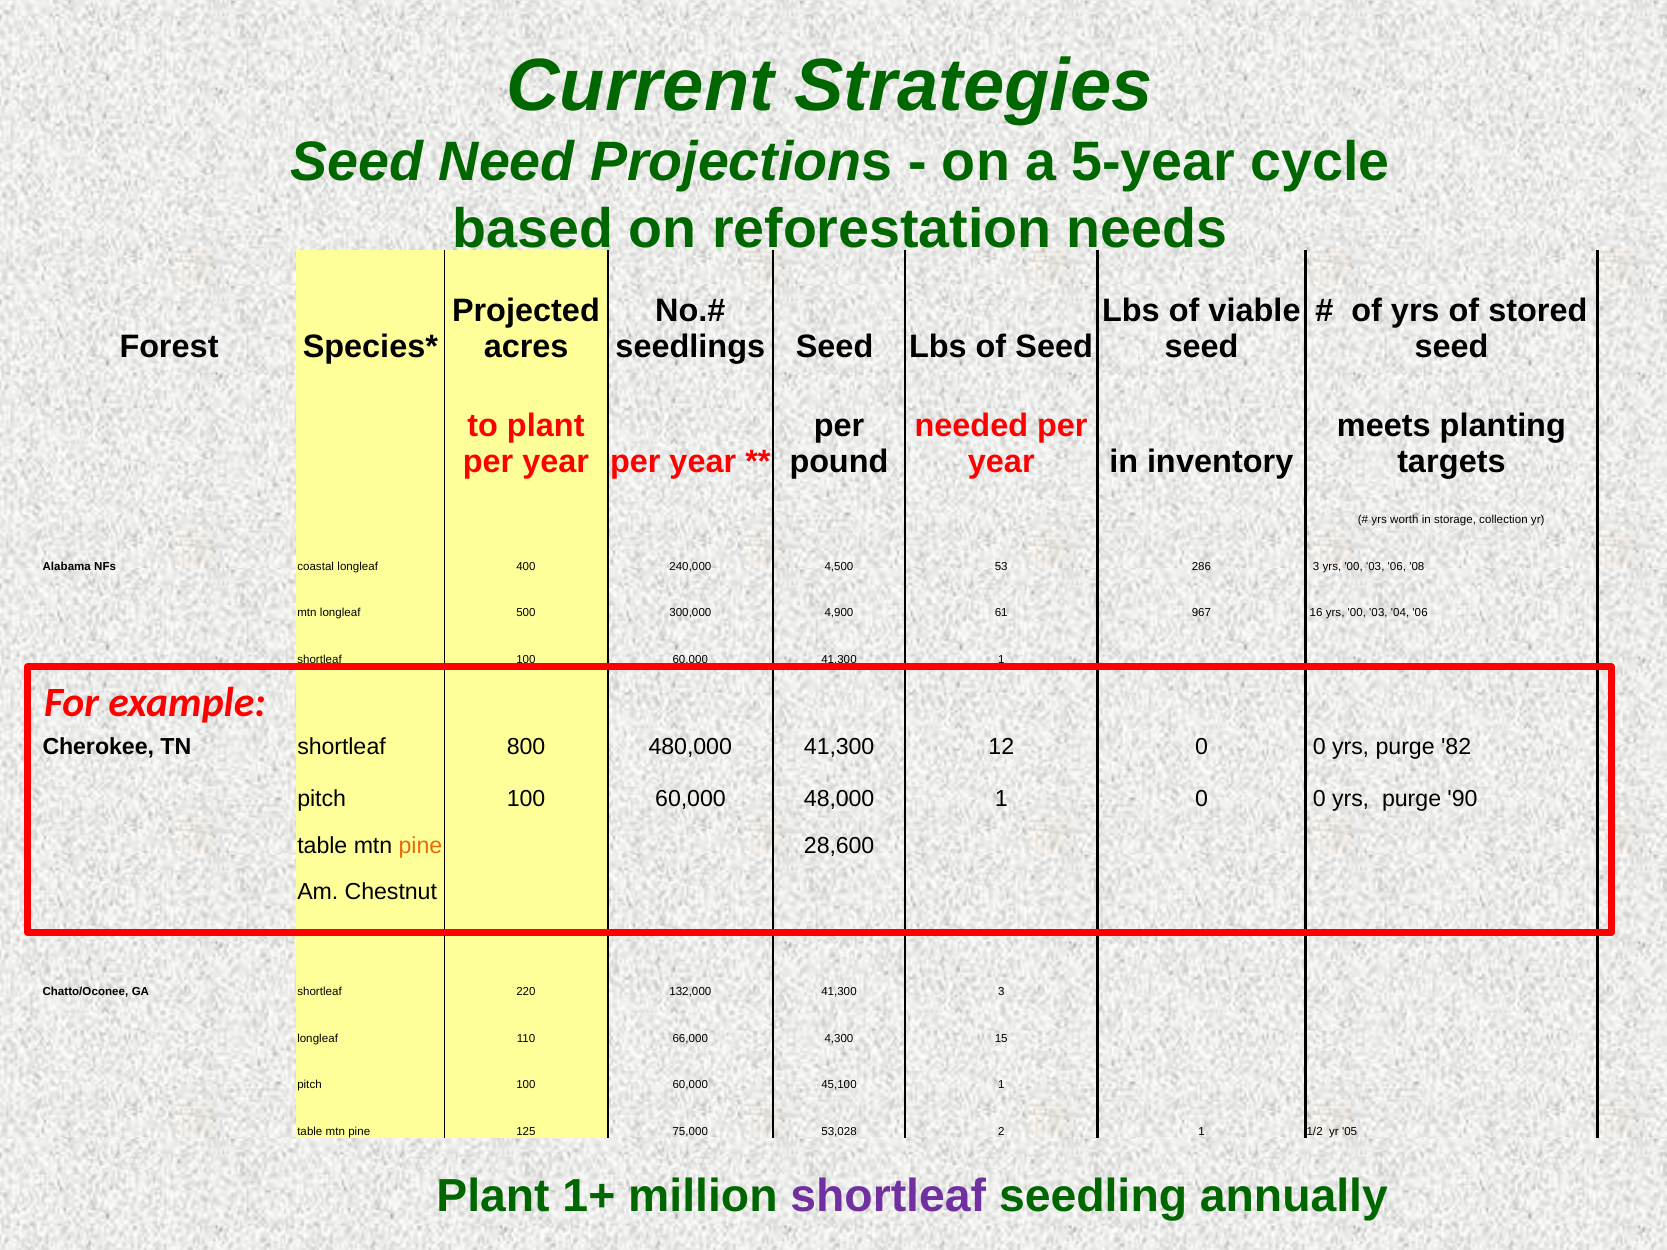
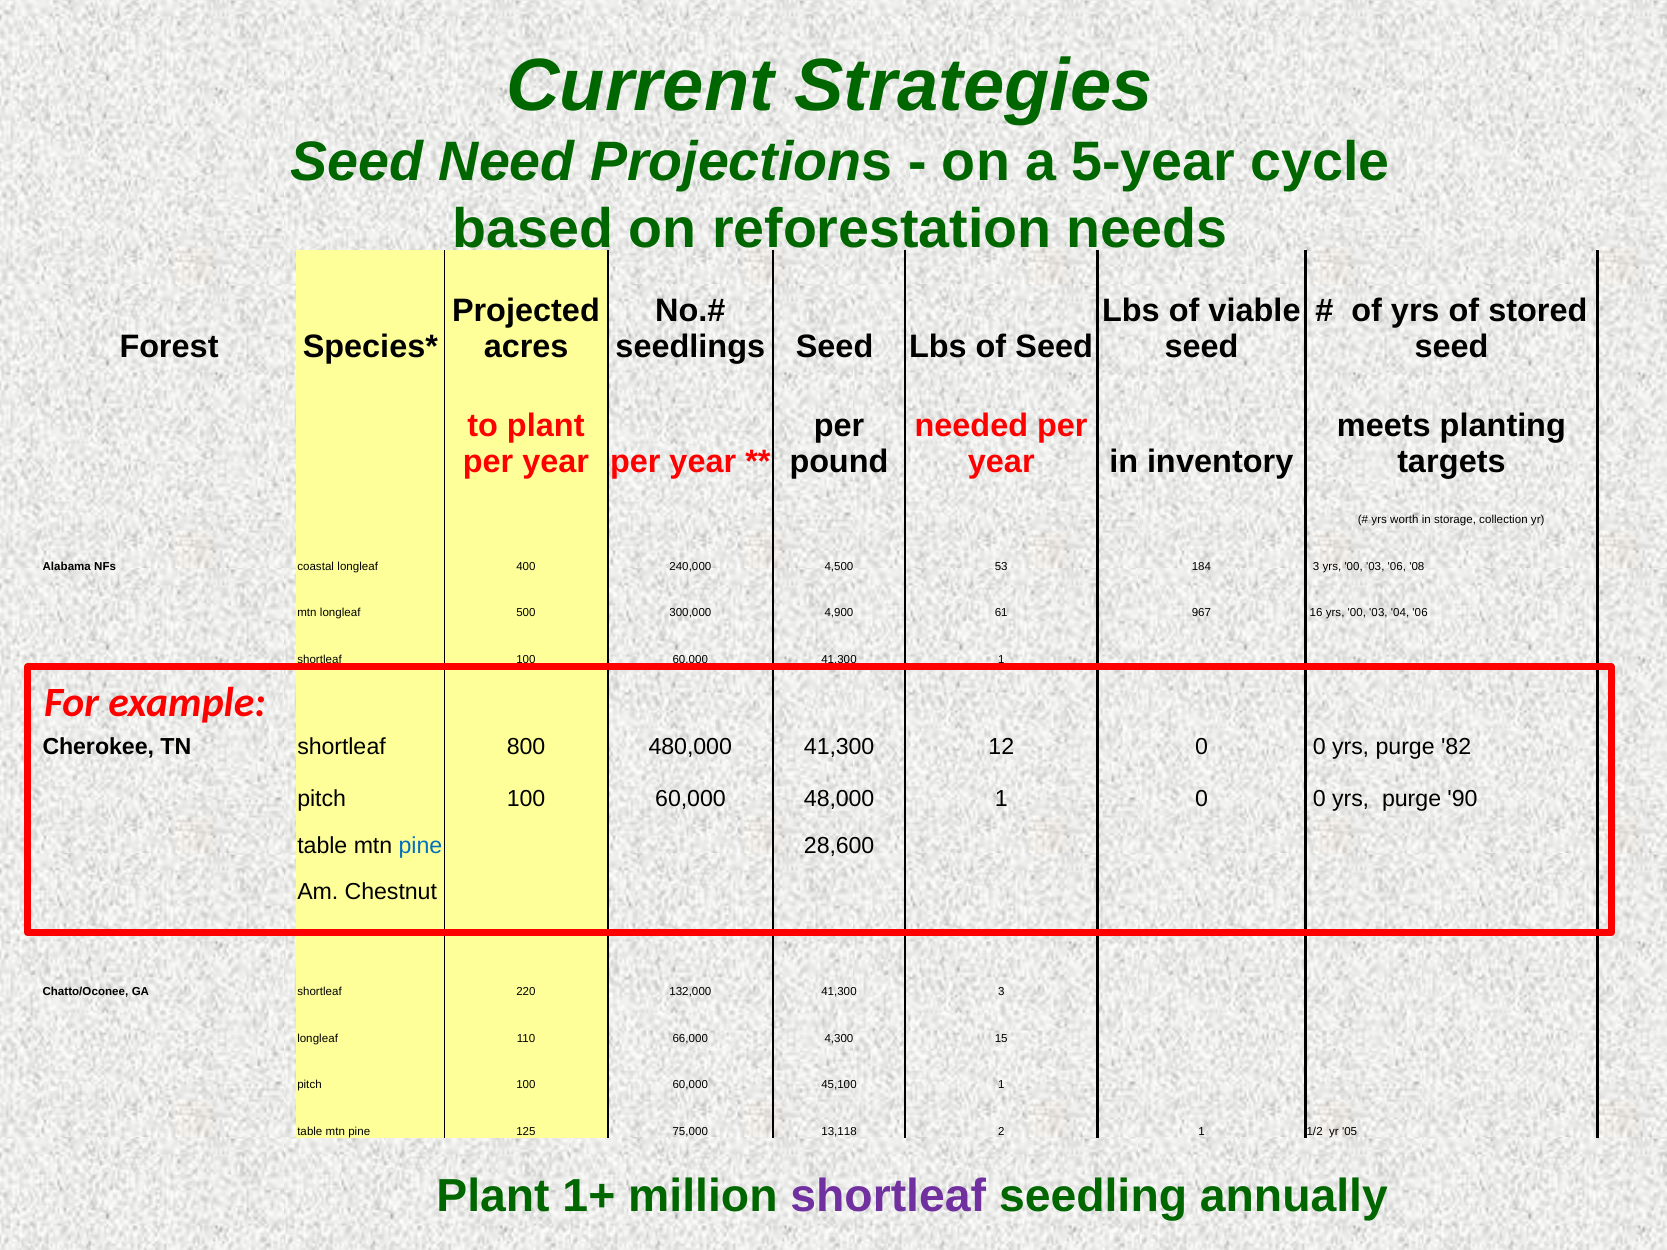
286: 286 -> 184
pine at (420, 846) colour: orange -> blue
53,028: 53,028 -> 13,118
